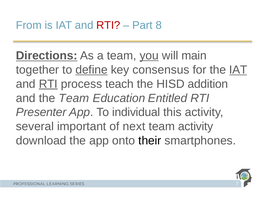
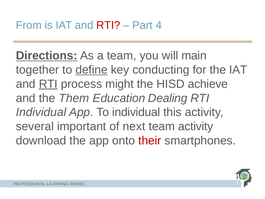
8: 8 -> 4
you underline: present -> none
consensus: consensus -> conducting
IAT at (238, 70) underline: present -> none
teach: teach -> might
addition: addition -> achieve
the Team: Team -> Them
Entitled: Entitled -> Dealing
Presenter at (41, 112): Presenter -> Individual
their colour: black -> red
